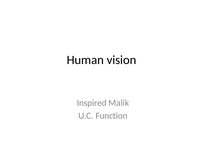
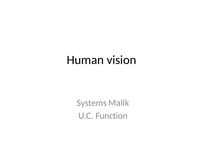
Inspired: Inspired -> Systems
